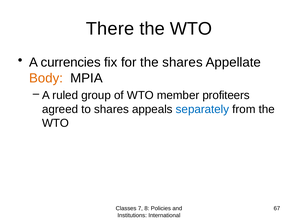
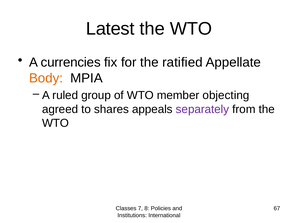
There: There -> Latest
the shares: shares -> ratified
profiteers: profiteers -> objecting
separately colour: blue -> purple
